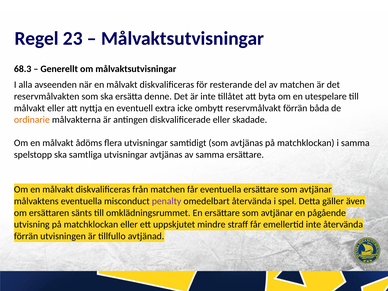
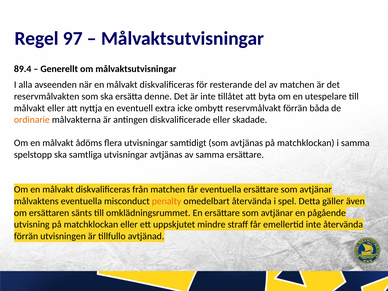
23: 23 -> 97
68.3: 68.3 -> 89.4
penalty colour: purple -> orange
